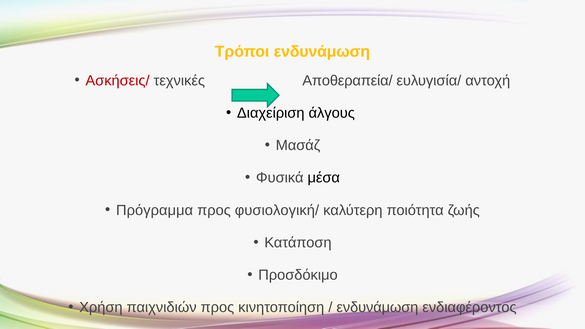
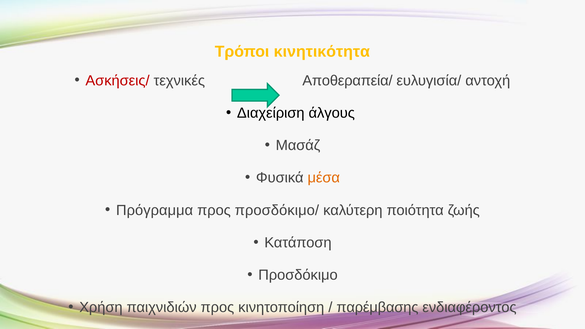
Τρόποι ενδυνάμωση: ενδυνάμωση -> κινητικότητα
μέσα colour: black -> orange
φυσιολογική/: φυσιολογική/ -> προσδόκιμο/
ενδυνάμωση at (377, 308): ενδυνάμωση -> παρέμβασης
